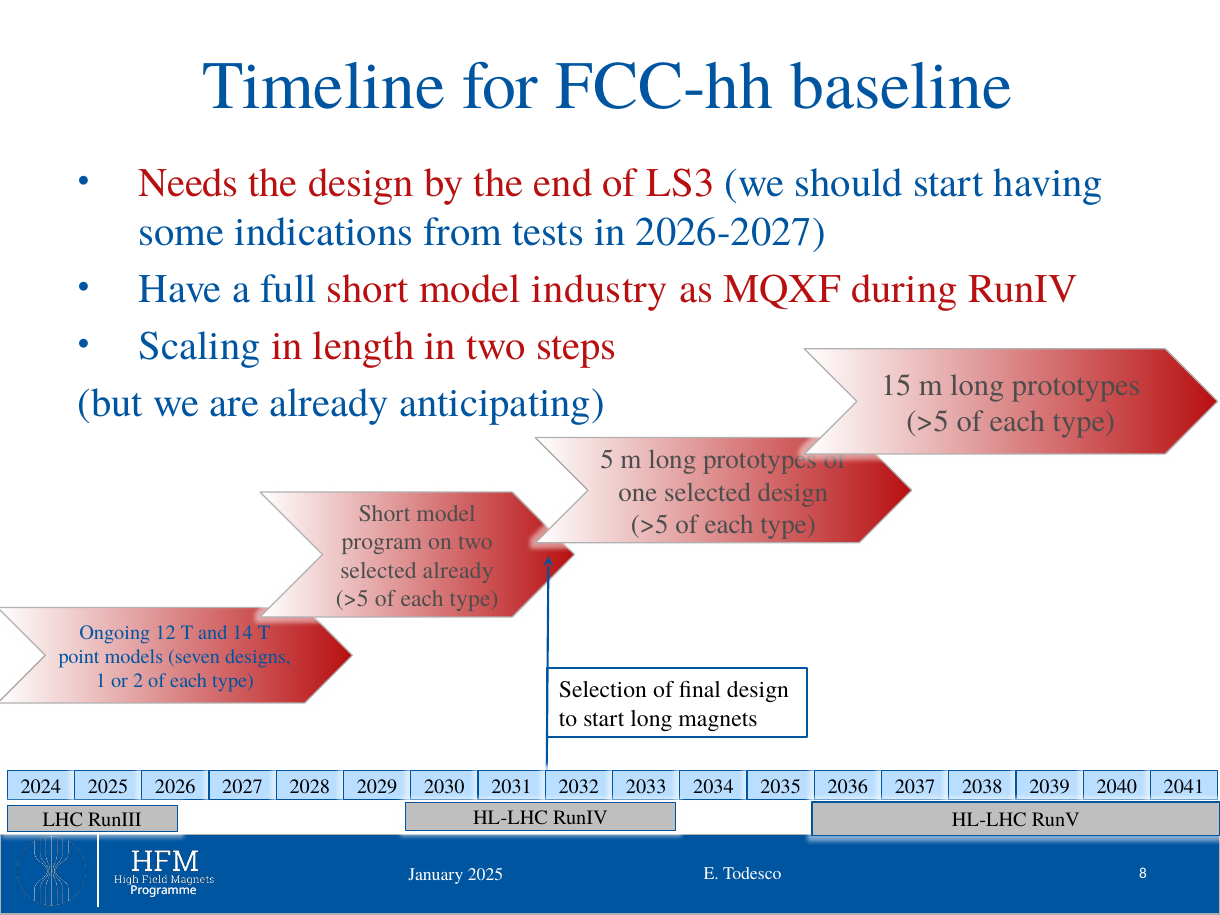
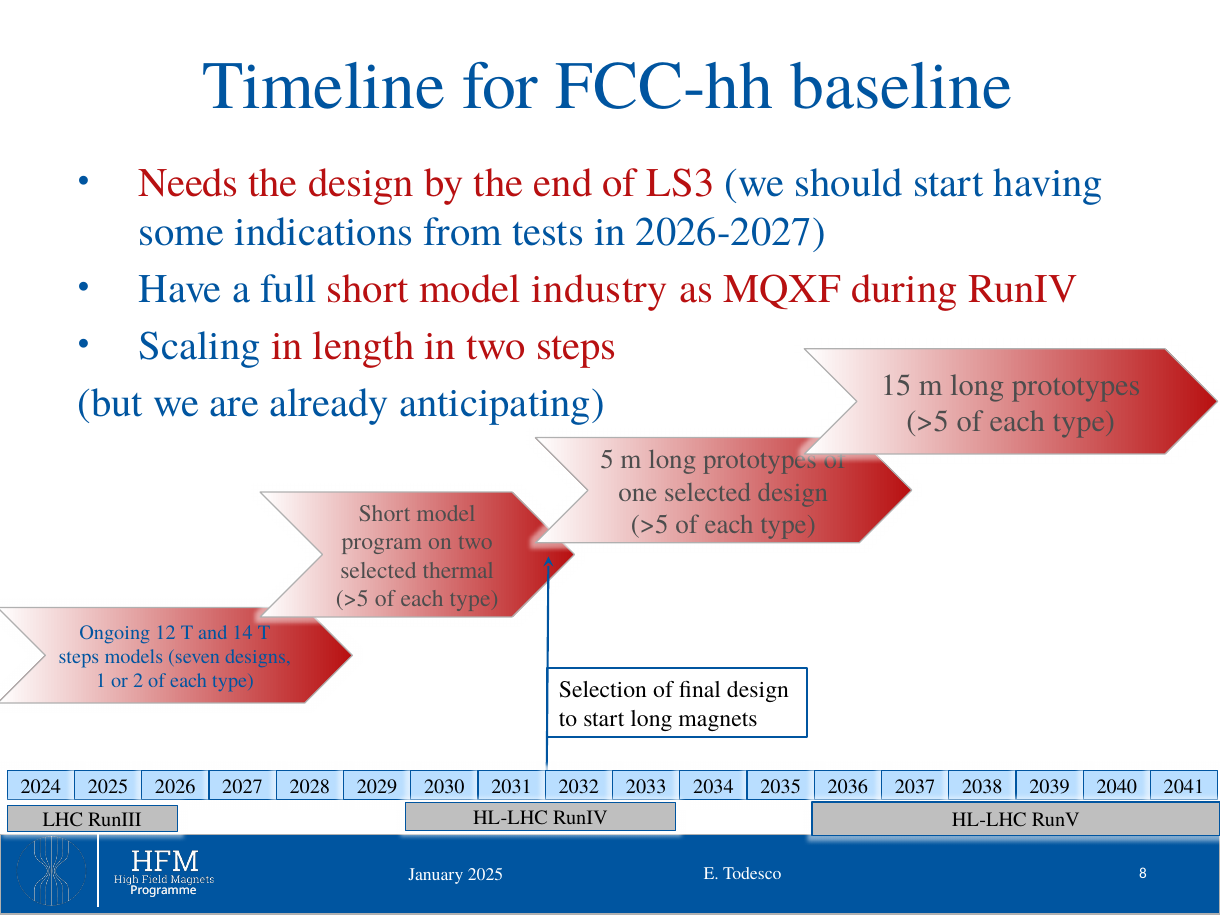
selected already: already -> thermal
point at (79, 657): point -> steps
